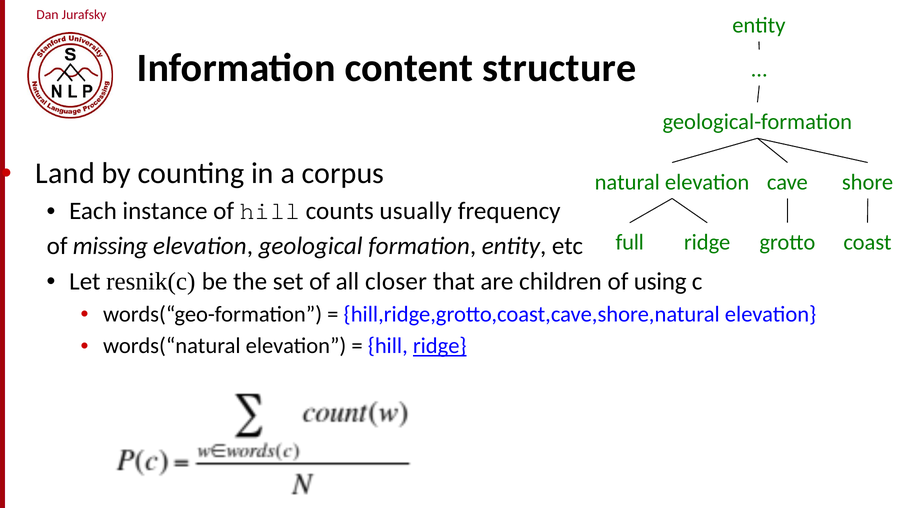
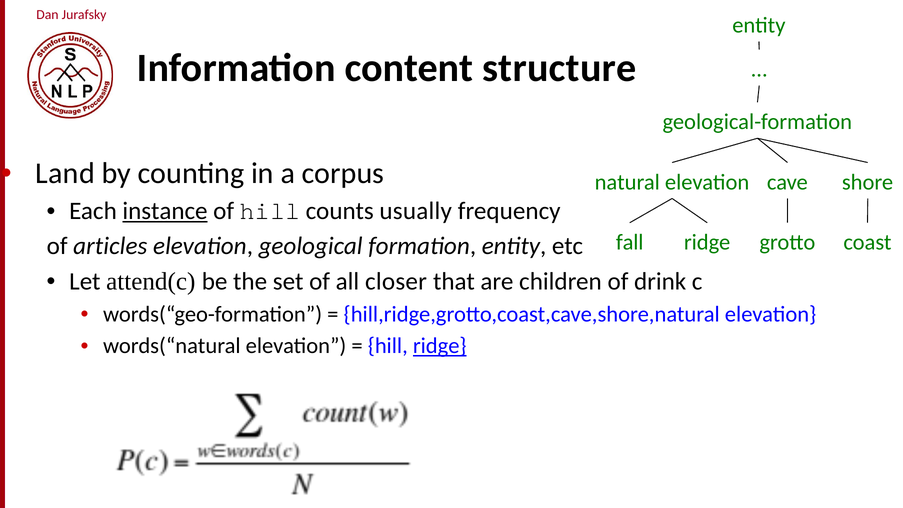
instance underline: none -> present
full: full -> fall
missing: missing -> articles
resnik(c: resnik(c -> attend(c
using: using -> drink
